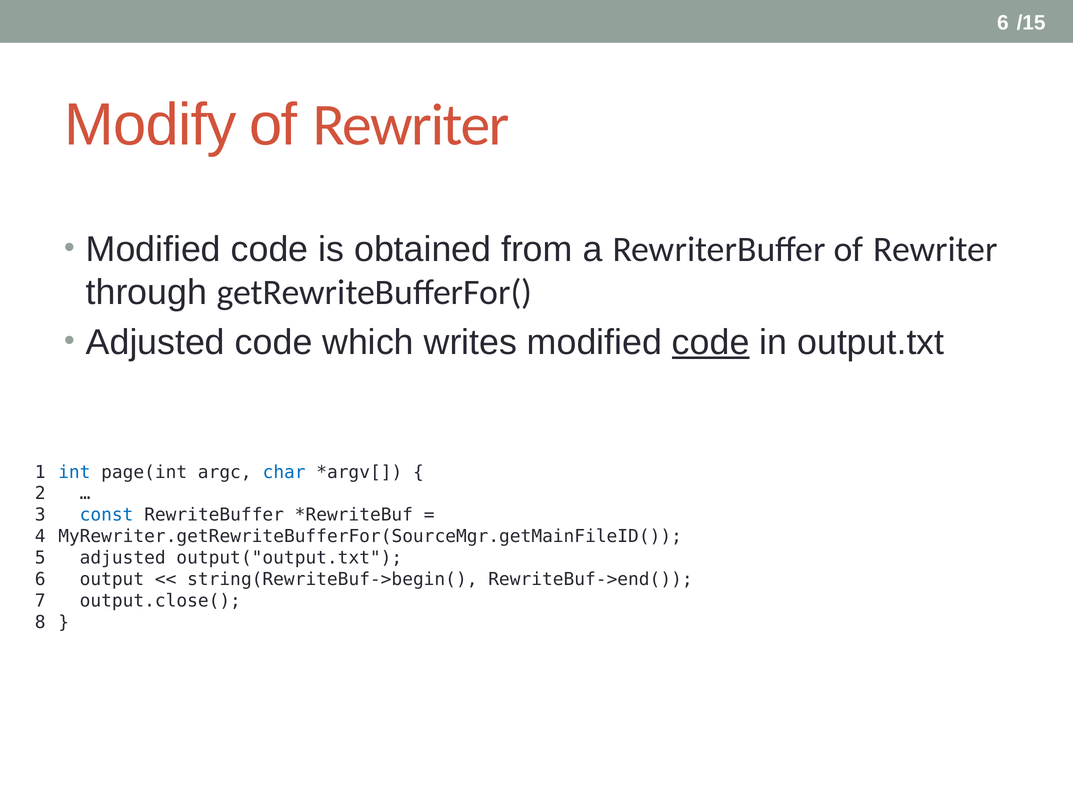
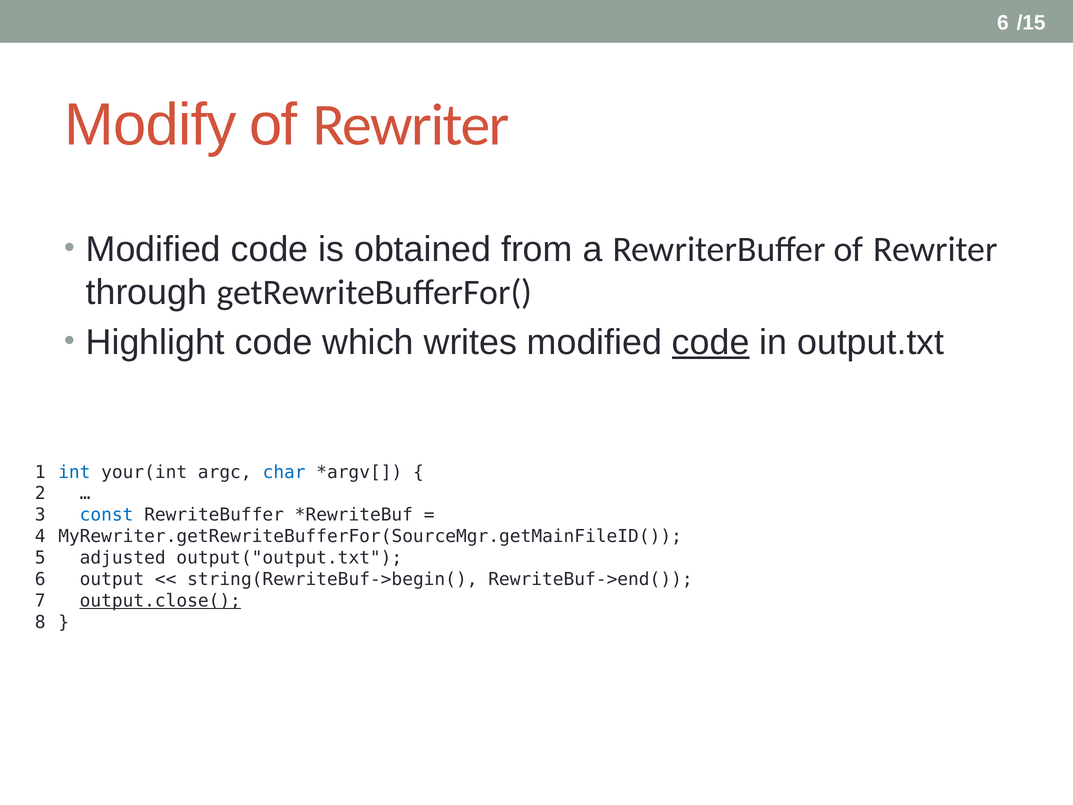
Adjusted at (155, 342): Adjusted -> Highlight
page(int: page(int -> your(int
output.close( underline: none -> present
